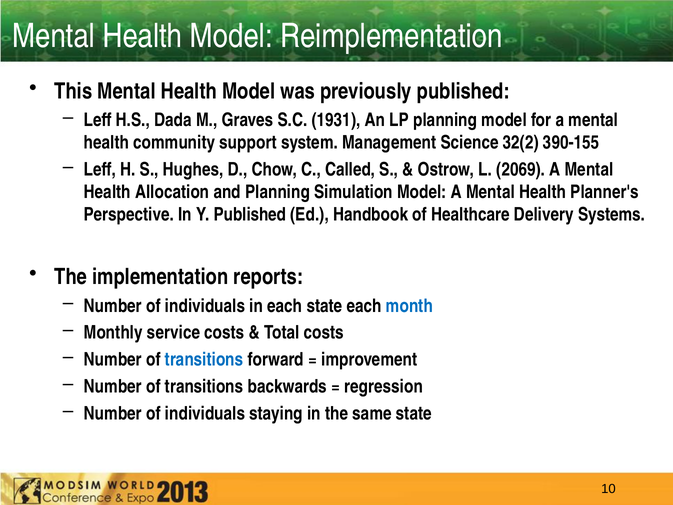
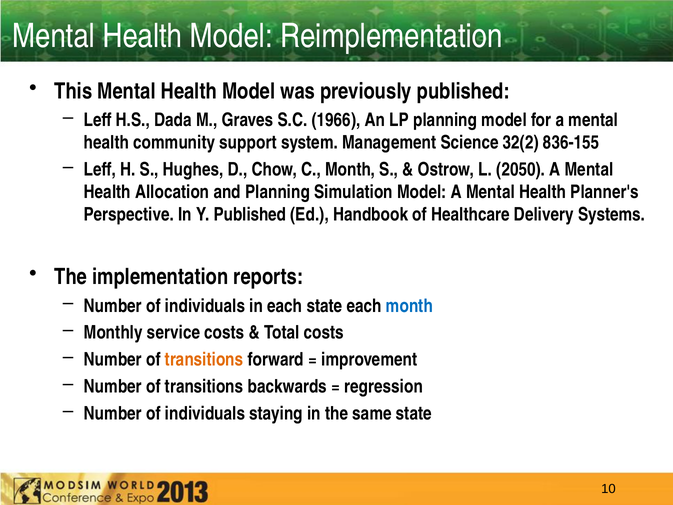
1931: 1931 -> 1966
390-155: 390-155 -> 836-155
C Called: Called -> Month
2069: 2069 -> 2050
transitions at (204, 360) colour: blue -> orange
